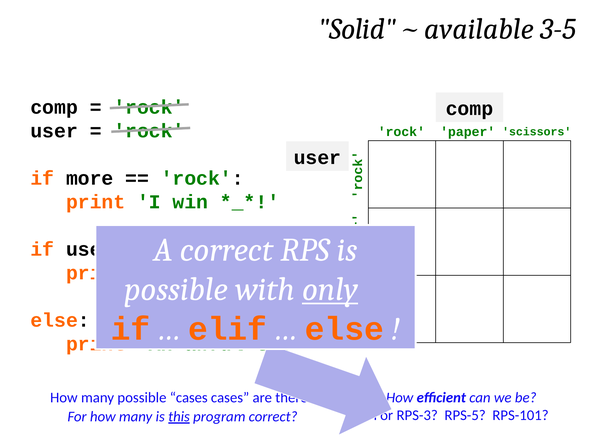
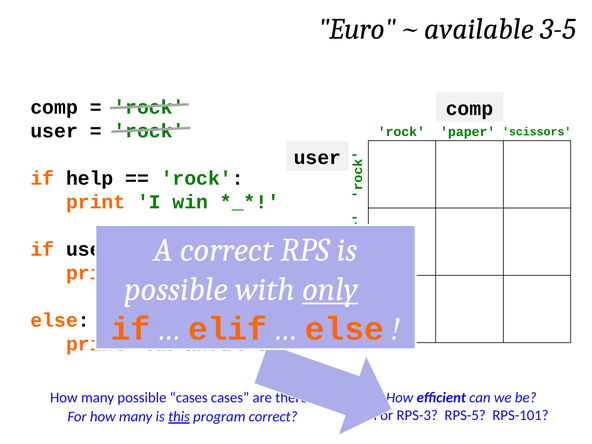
Solid: Solid -> Euro
more: more -> help
